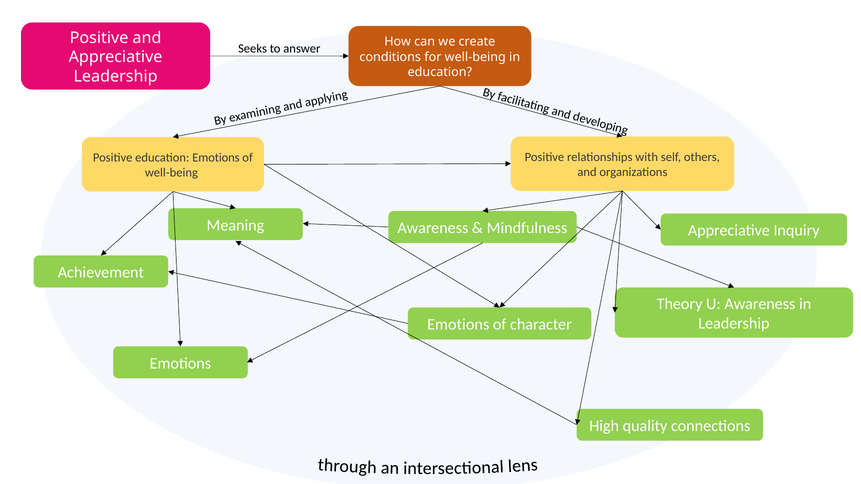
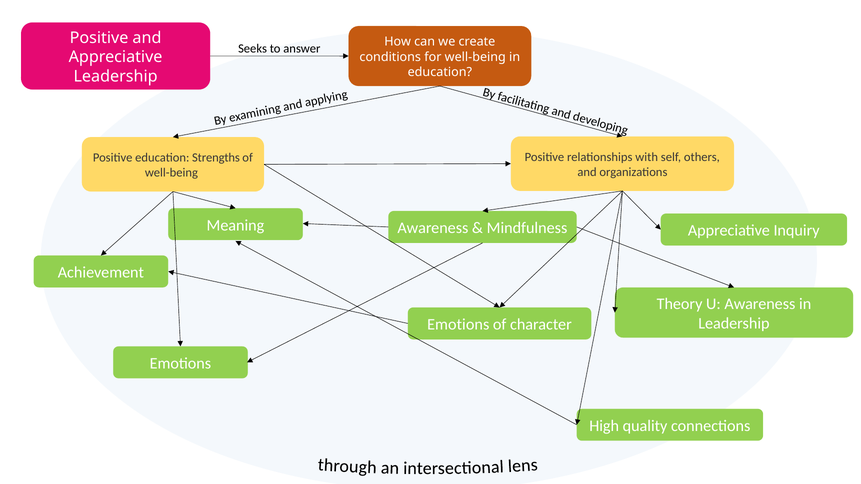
education Emotions: Emotions -> Strengths
